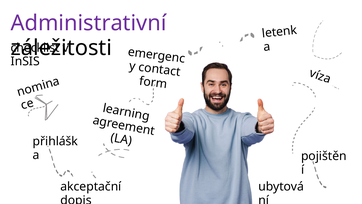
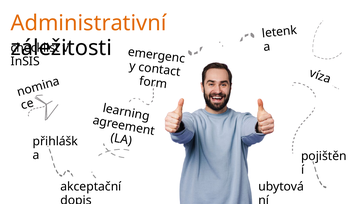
Administrativní colour: purple -> orange
